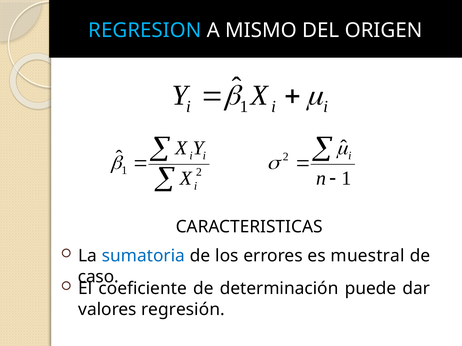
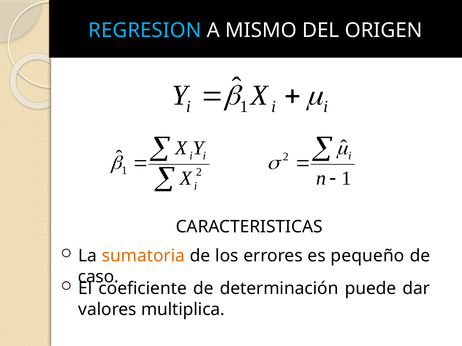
sumatoria colour: blue -> orange
muestral: muestral -> pequeño
regresión: regresión -> multiplica
